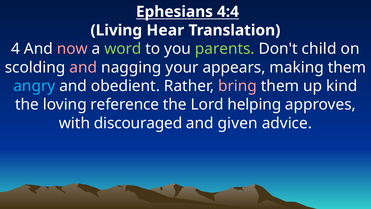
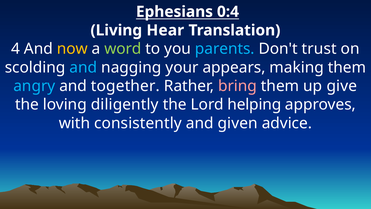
4:4: 4:4 -> 0:4
now colour: pink -> yellow
parents colour: light green -> light blue
child: child -> trust
and at (83, 67) colour: pink -> light blue
obedient: obedient -> together
kind: kind -> give
reference: reference -> diligently
discouraged: discouraged -> consistently
